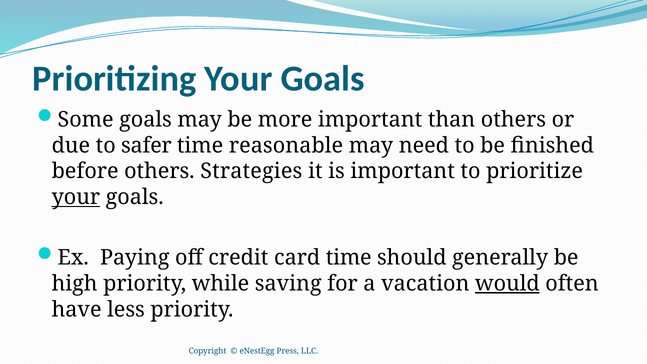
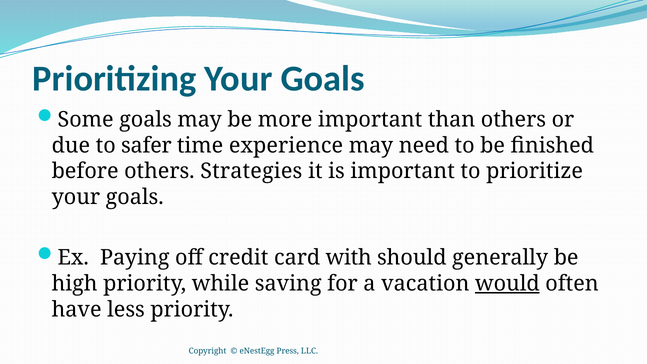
reasonable: reasonable -> experience
your at (76, 197) underline: present -> none
card time: time -> with
